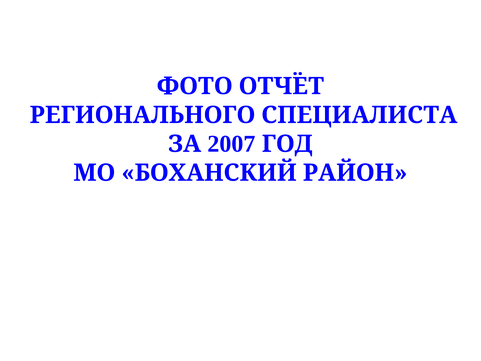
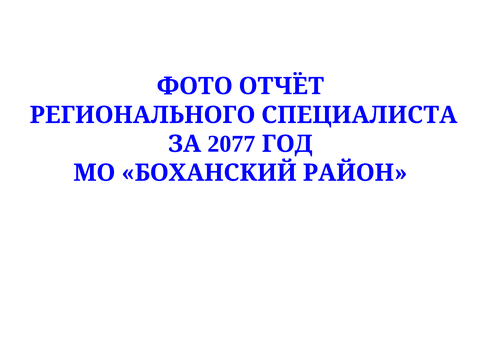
2007: 2007 -> 2077
